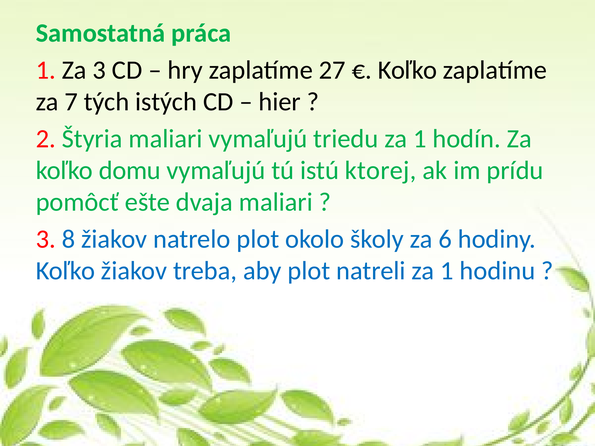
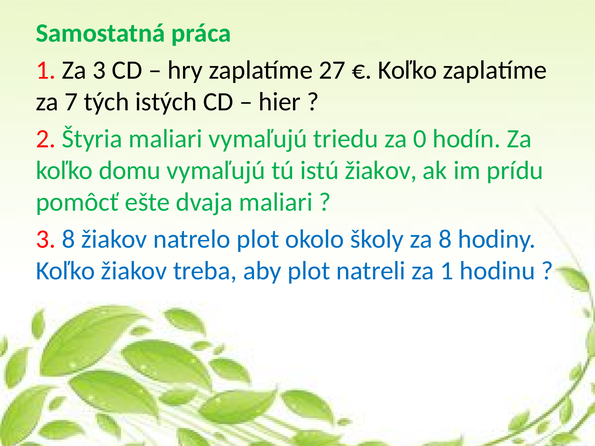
triedu za 1: 1 -> 0
istú ktorej: ktorej -> žiakov
za 6: 6 -> 8
